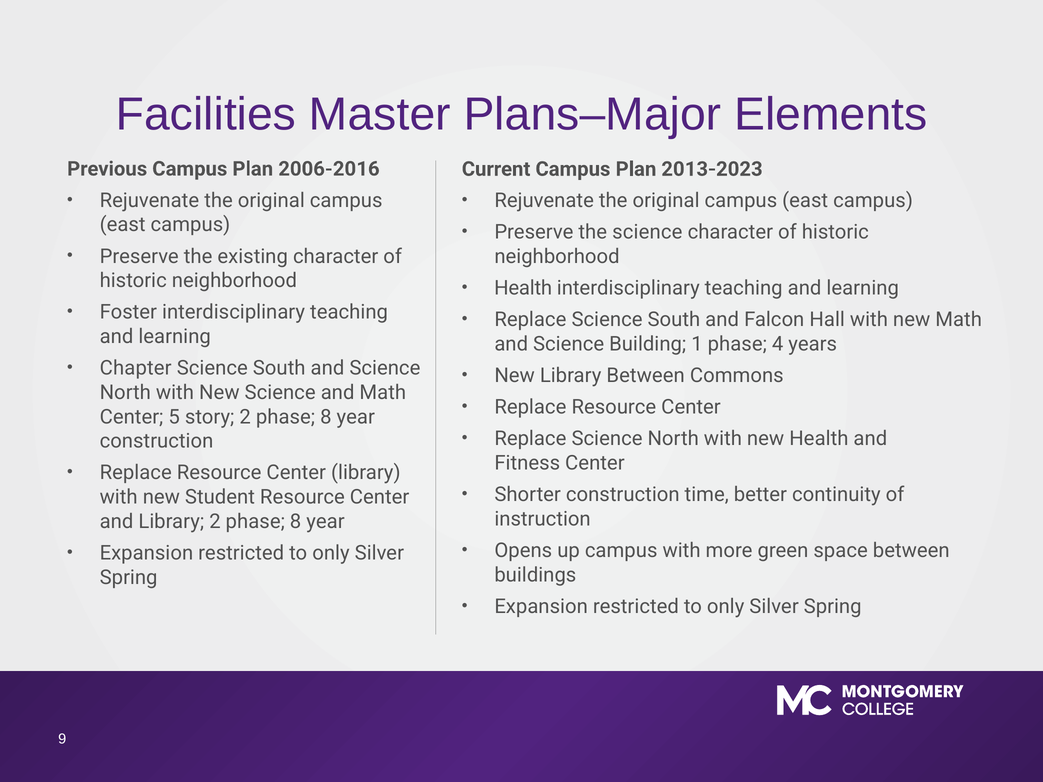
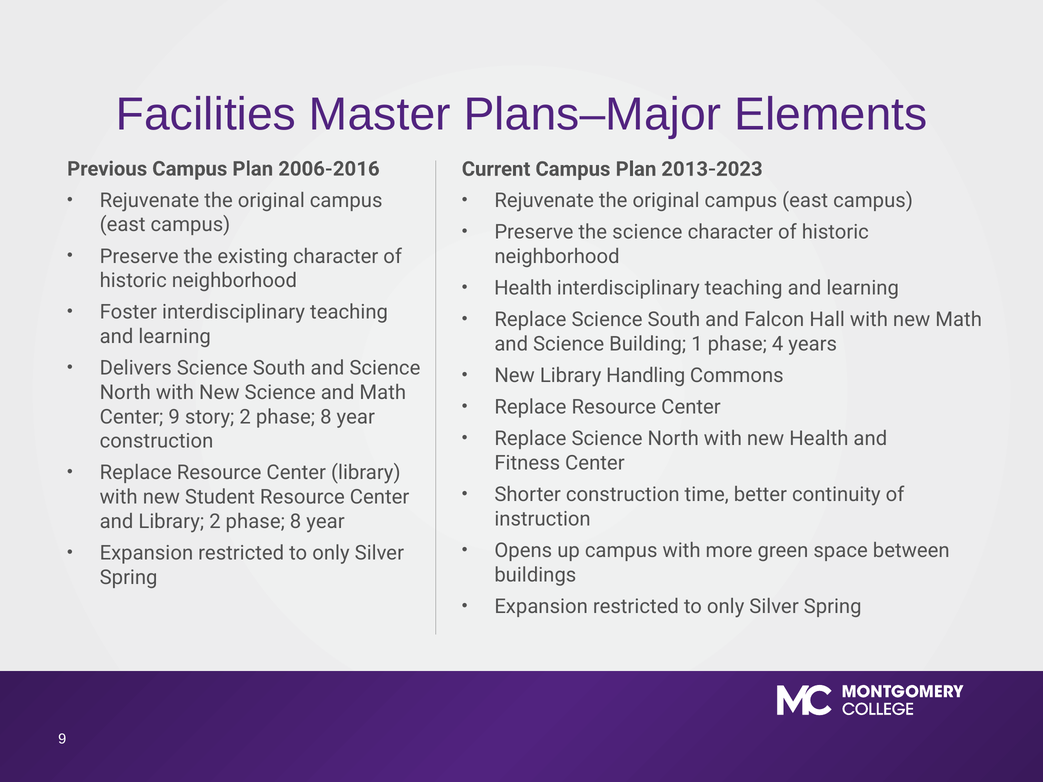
Chapter: Chapter -> Delivers
Library Between: Between -> Handling
Center 5: 5 -> 9
